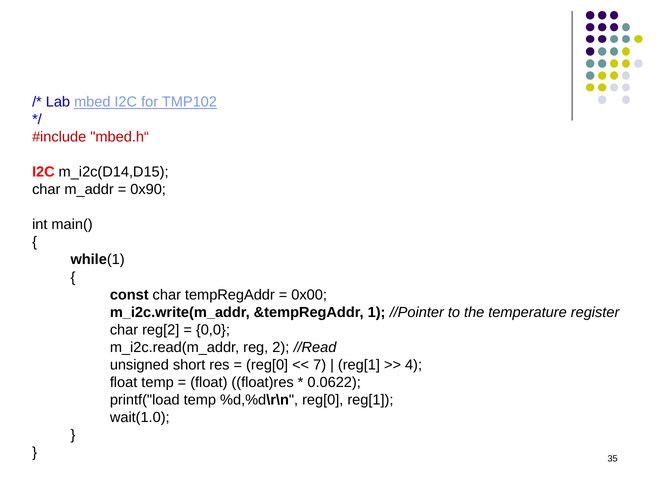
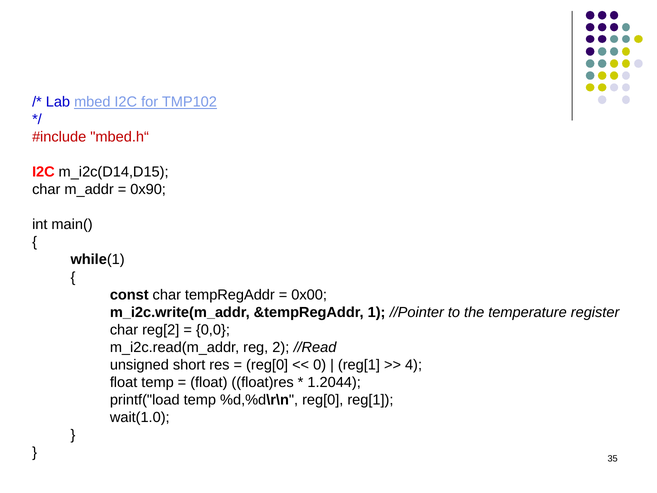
7: 7 -> 0
0.0622: 0.0622 -> 1.2044
